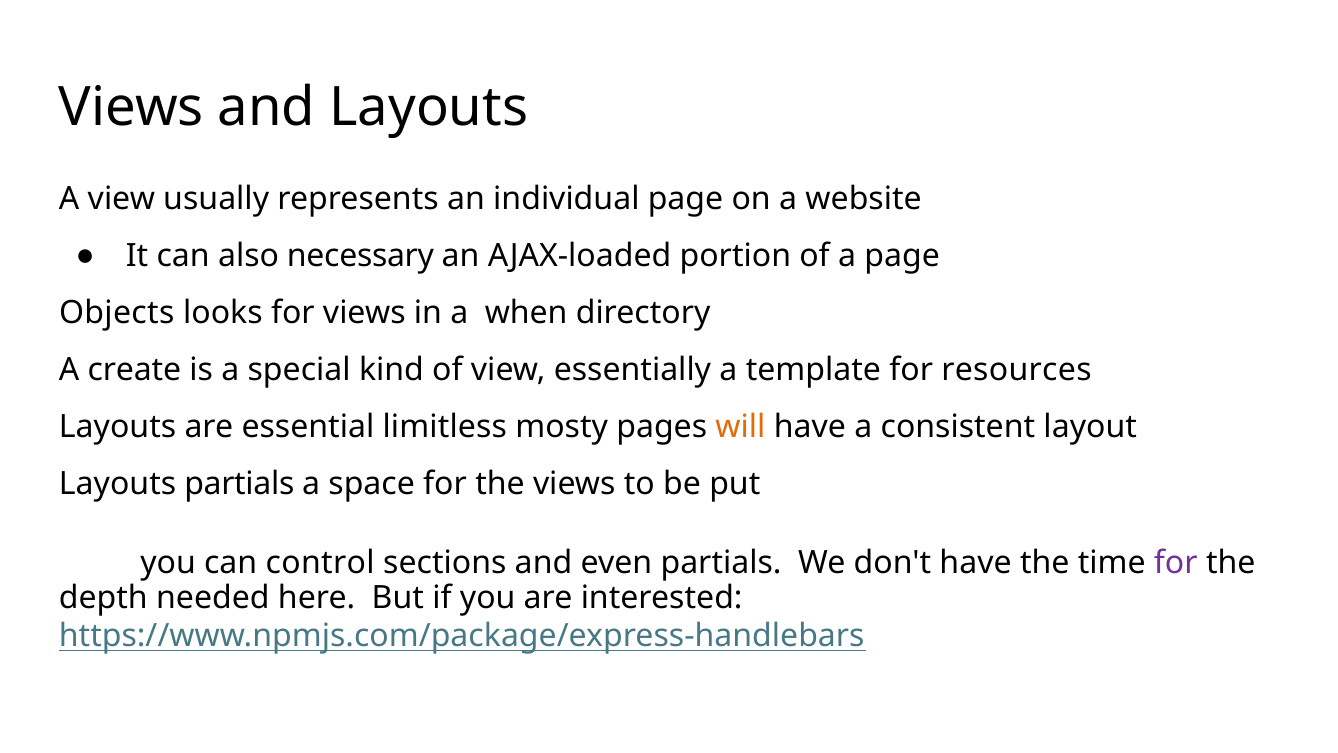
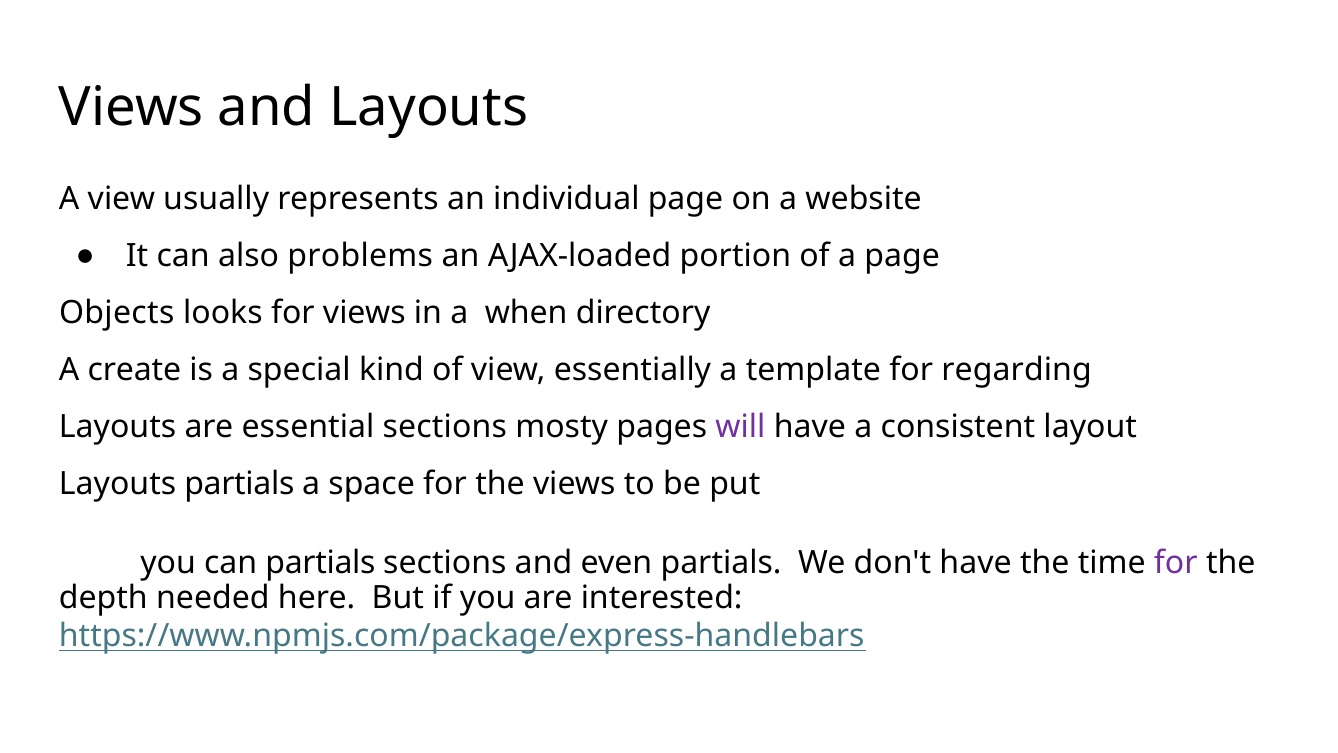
necessary: necessary -> problems
resources: resources -> regarding
essential limitless: limitless -> sections
will colour: orange -> purple
can control: control -> partials
